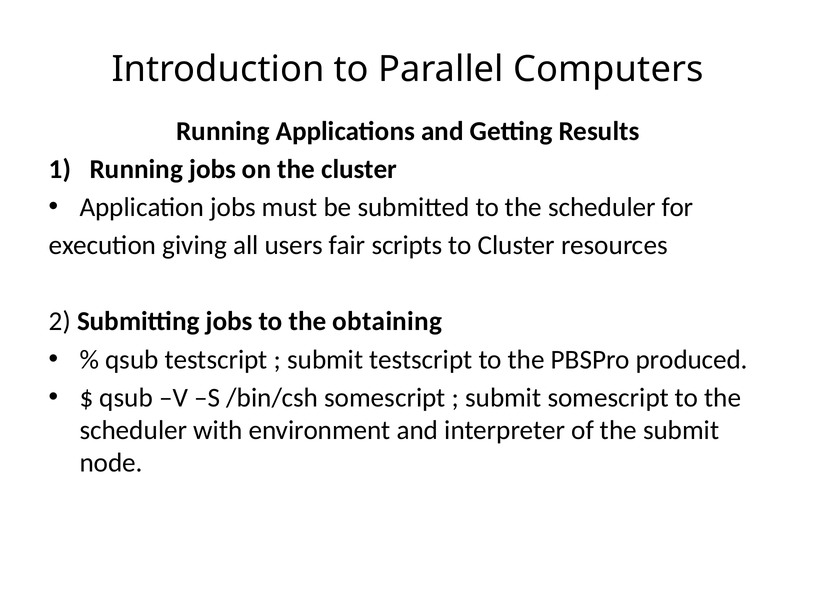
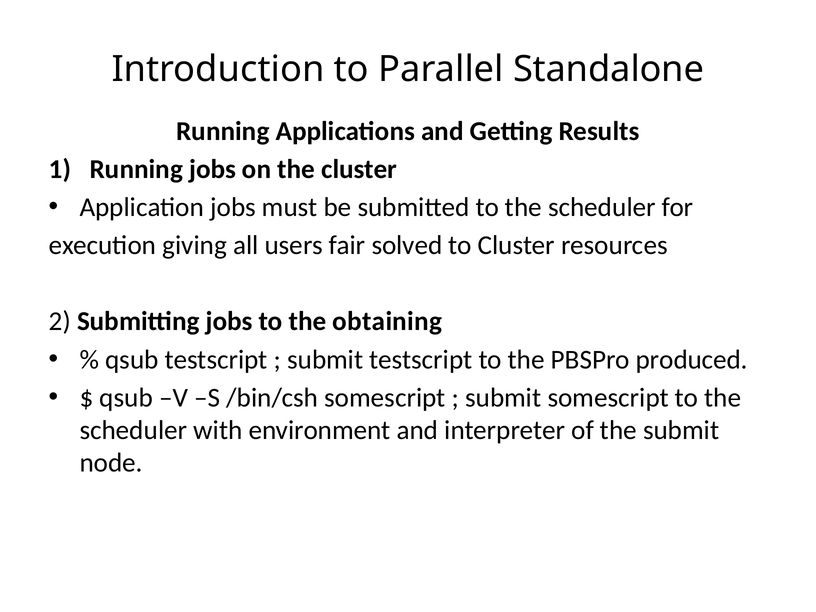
Computers: Computers -> Standalone
scripts: scripts -> solved
